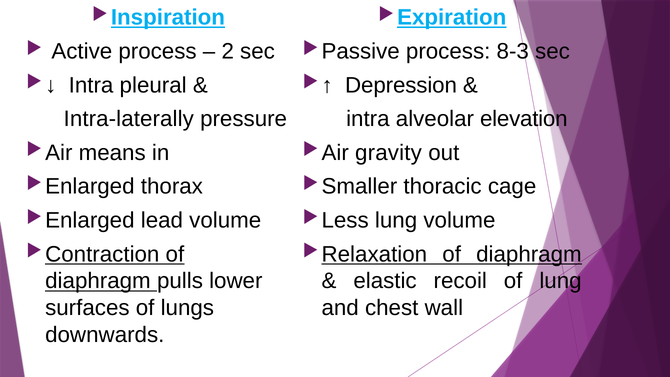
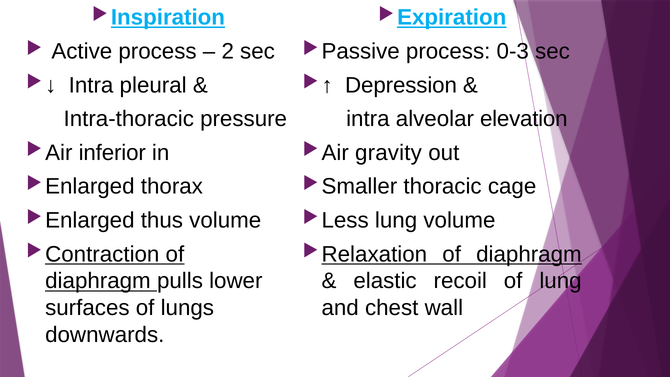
8-3: 8-3 -> 0-3
Intra-laterally: Intra-laterally -> Intra-thoracic
means: means -> inferior
lead: lead -> thus
